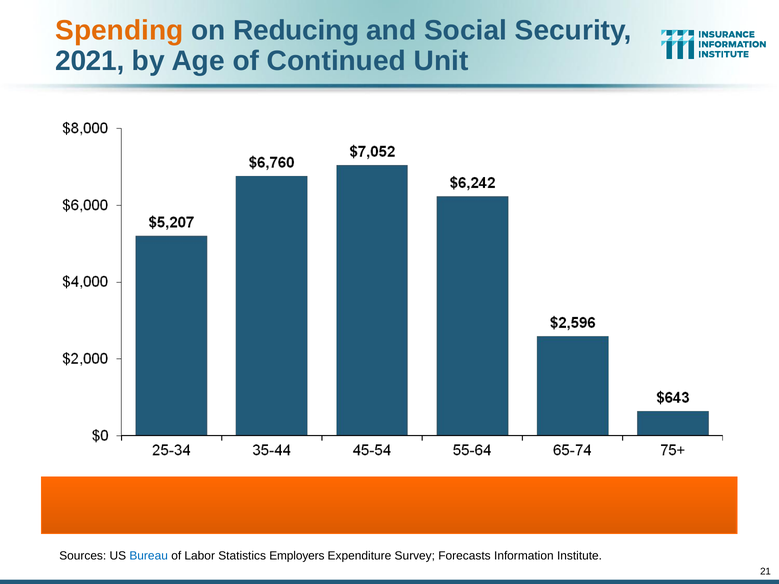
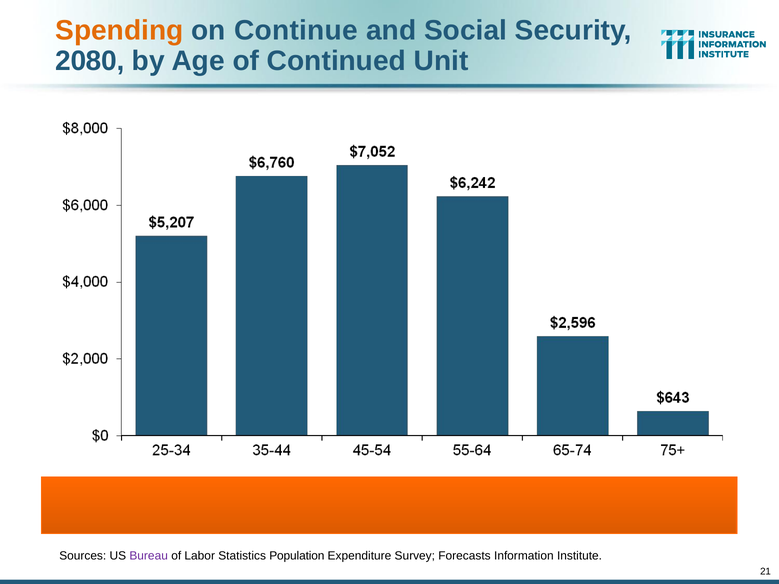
Reducing: Reducing -> Continue
2021: 2021 -> 2080
Bureau colour: blue -> purple
Employers: Employers -> Population
